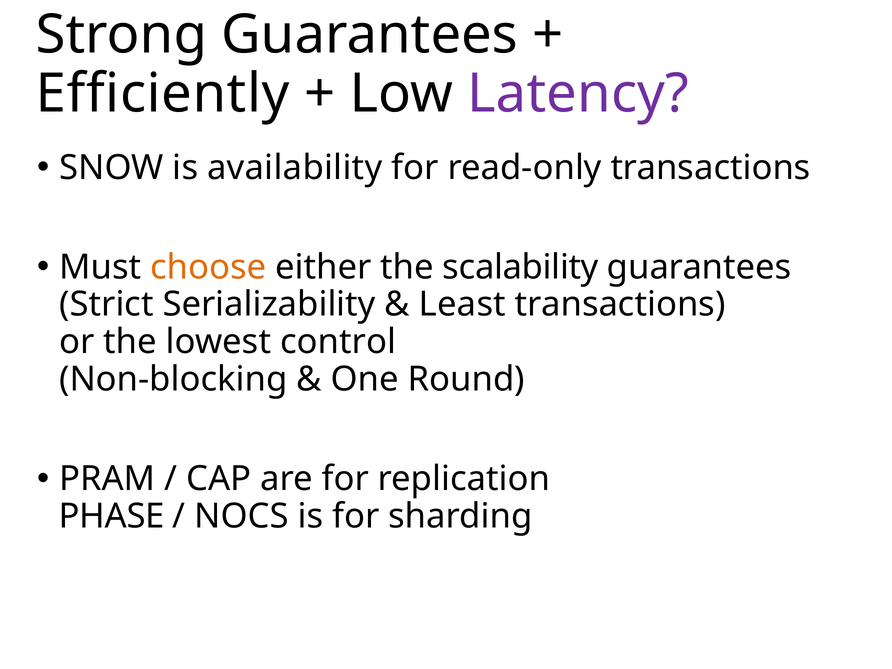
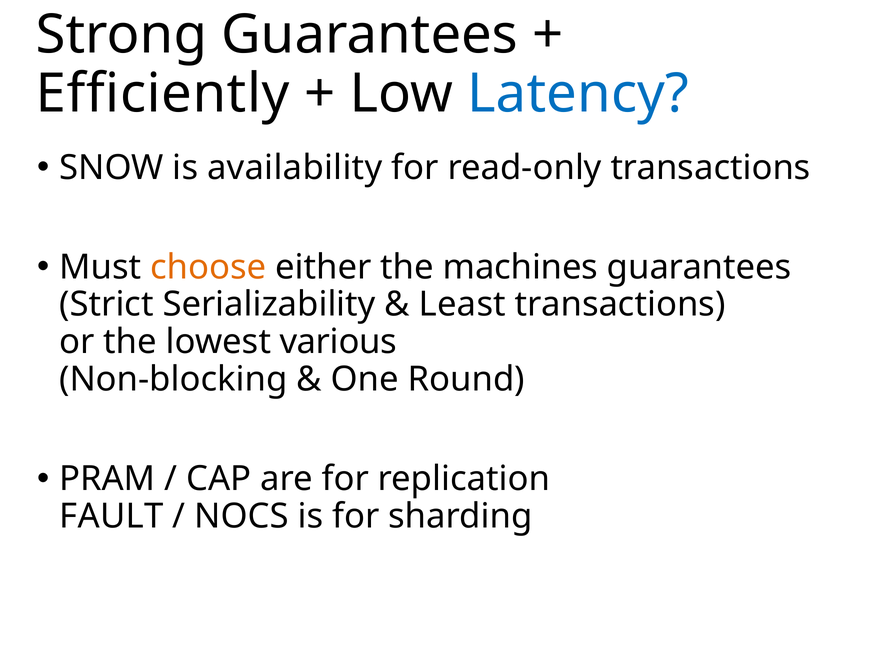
Latency colour: purple -> blue
scalability: scalability -> machines
control: control -> various
PHASE: PHASE -> FAULT
